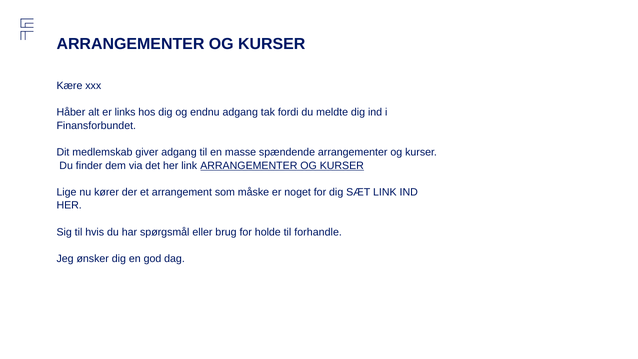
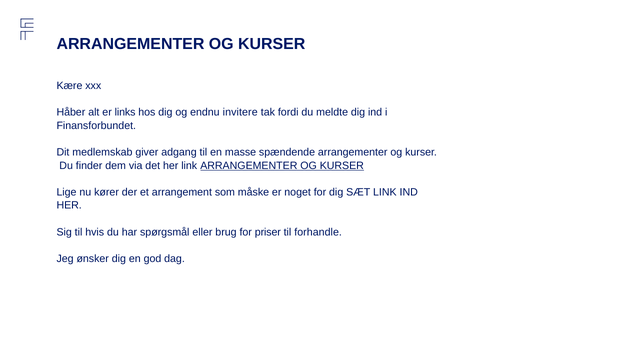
endnu adgang: adgang -> invitere
holde: holde -> priser
